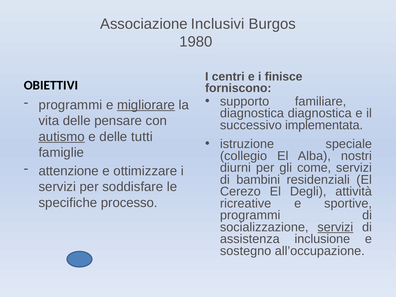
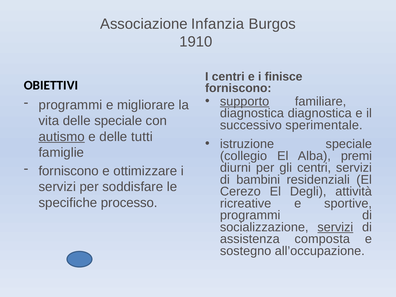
Inclusivi: Inclusivi -> Infanzia
1980: 1980 -> 1910
supporto underline: none -> present
migliorare underline: present -> none
delle pensare: pensare -> speciale
implementata: implementata -> sperimentale
nostri: nostri -> premi
gli come: come -> centri
attenzione at (69, 171): attenzione -> forniscono
inclusione: inclusione -> composta
